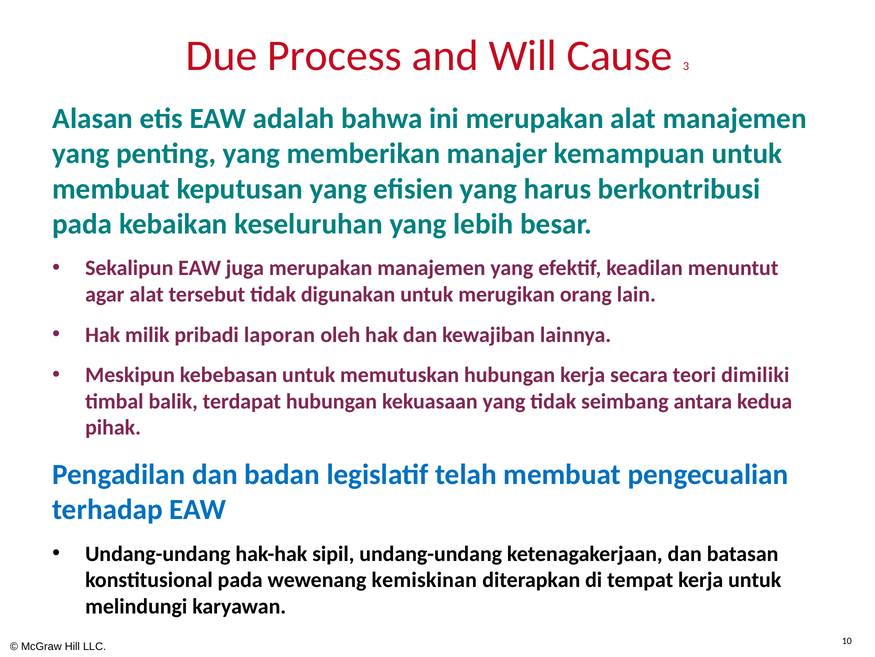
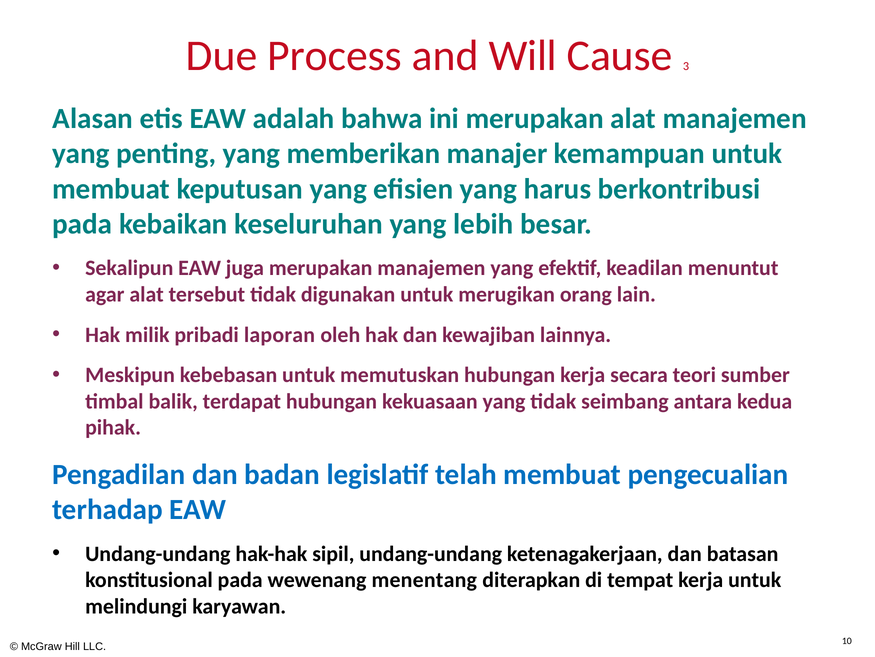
dimiliki: dimiliki -> sumber
kemiskinan: kemiskinan -> menentang
